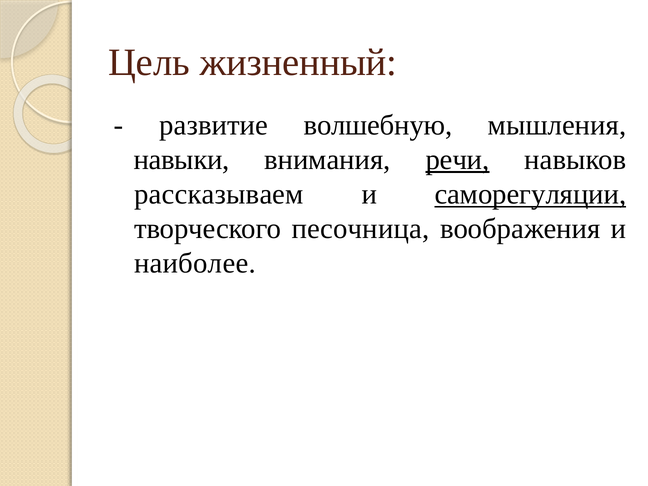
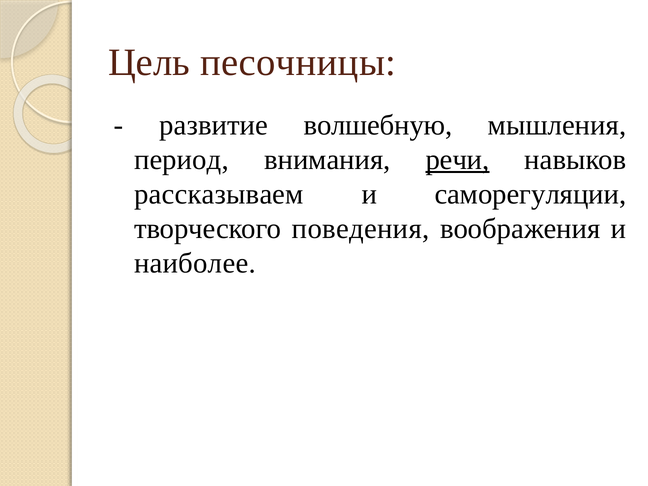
жизненный: жизненный -> песочницы
навыки: навыки -> период
саморегуляции underline: present -> none
песочница: песочница -> поведения
